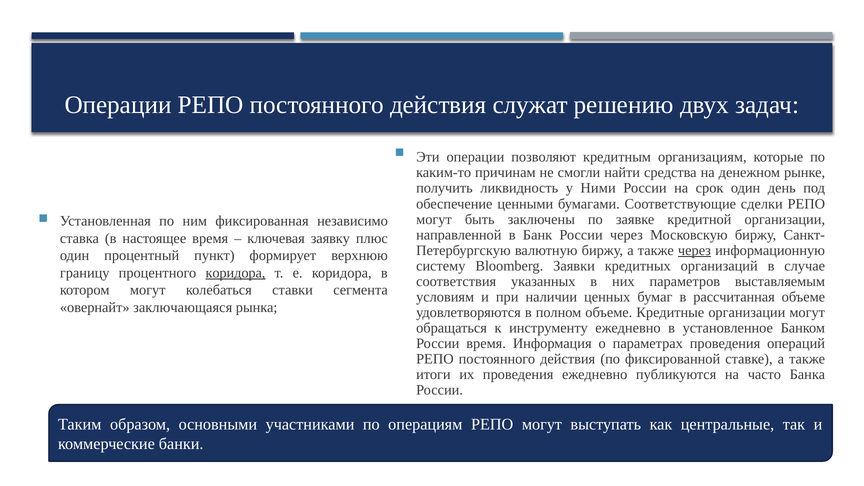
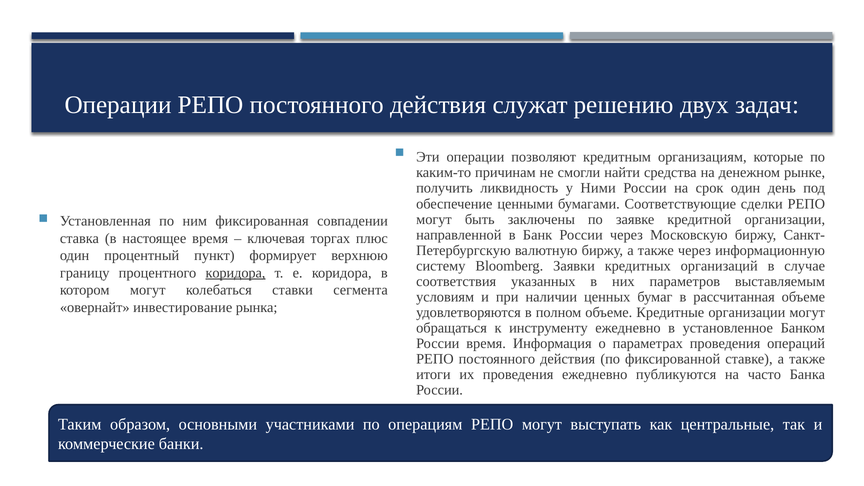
независимо: независимо -> совпадении
заявку: заявку -> торгах
через at (694, 250) underline: present -> none
заключающаяся: заключающаяся -> инвестирование
